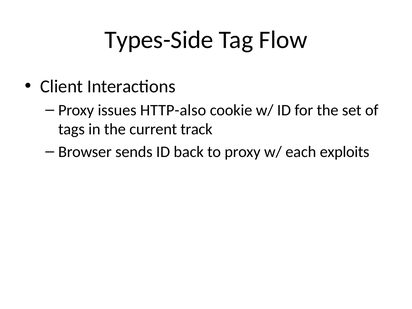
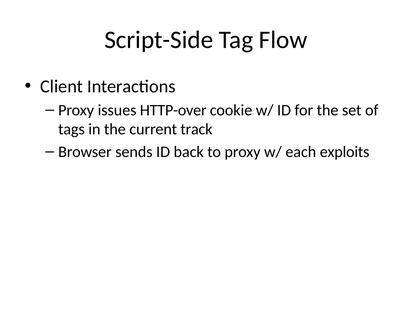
Types-Side: Types-Side -> Script-Side
HTTP-also: HTTP-also -> HTTP-over
